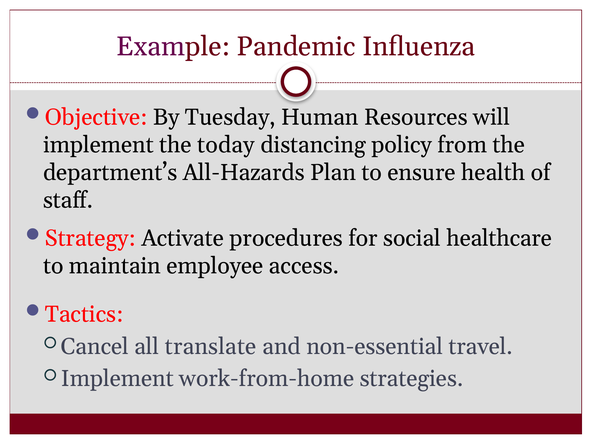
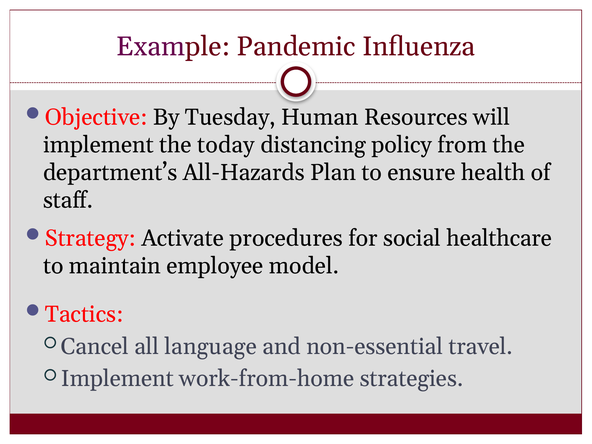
access: access -> model
translate: translate -> language
